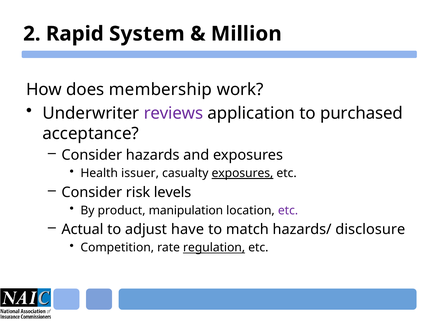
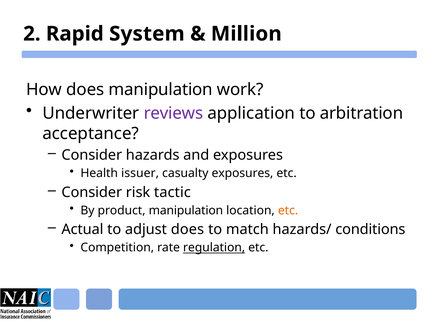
does membership: membership -> manipulation
purchased: purchased -> arbitration
exposures at (242, 173) underline: present -> none
levels: levels -> tactic
etc at (288, 211) colour: purple -> orange
adjust have: have -> does
disclosure: disclosure -> conditions
